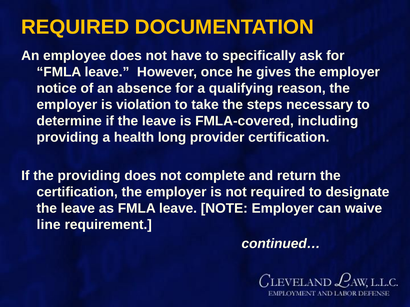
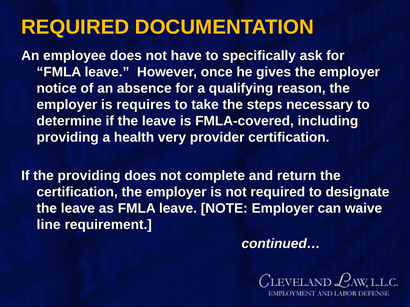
violation: violation -> requires
long: long -> very
